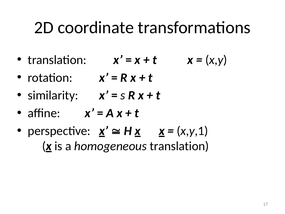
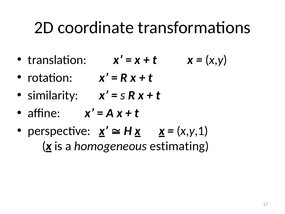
homogeneous translation: translation -> estimating
